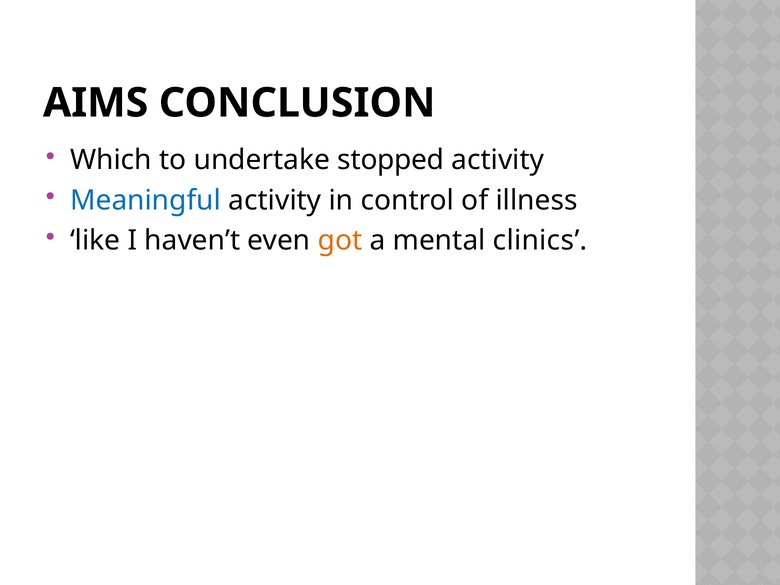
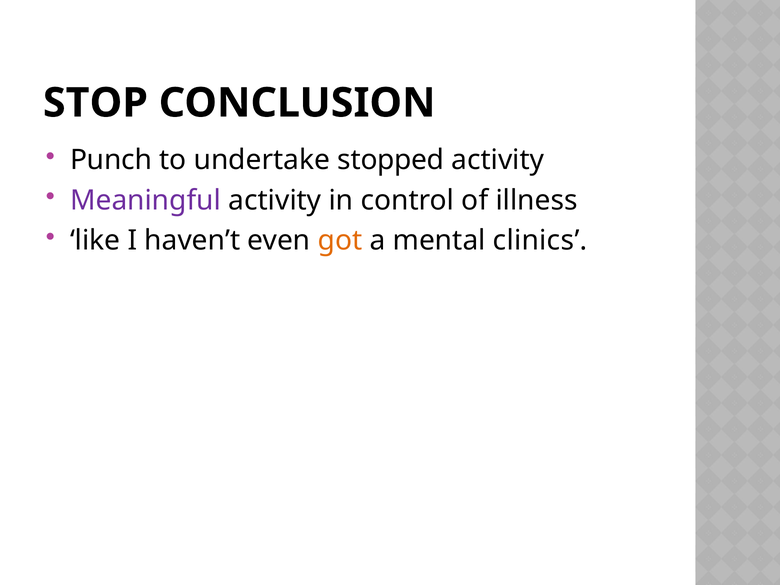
AIMS: AIMS -> STOP
Which: Which -> Punch
Meaningful colour: blue -> purple
